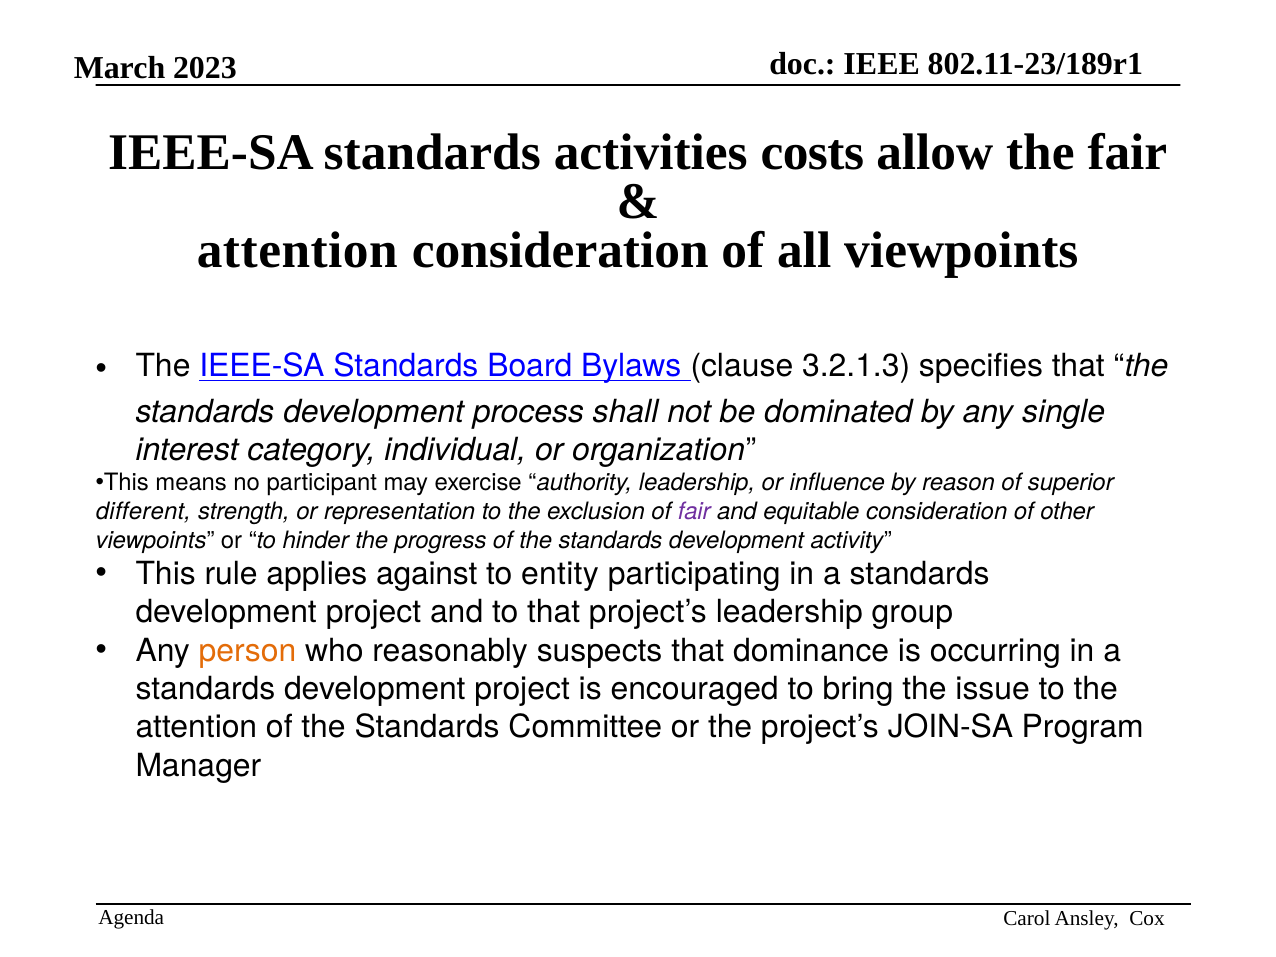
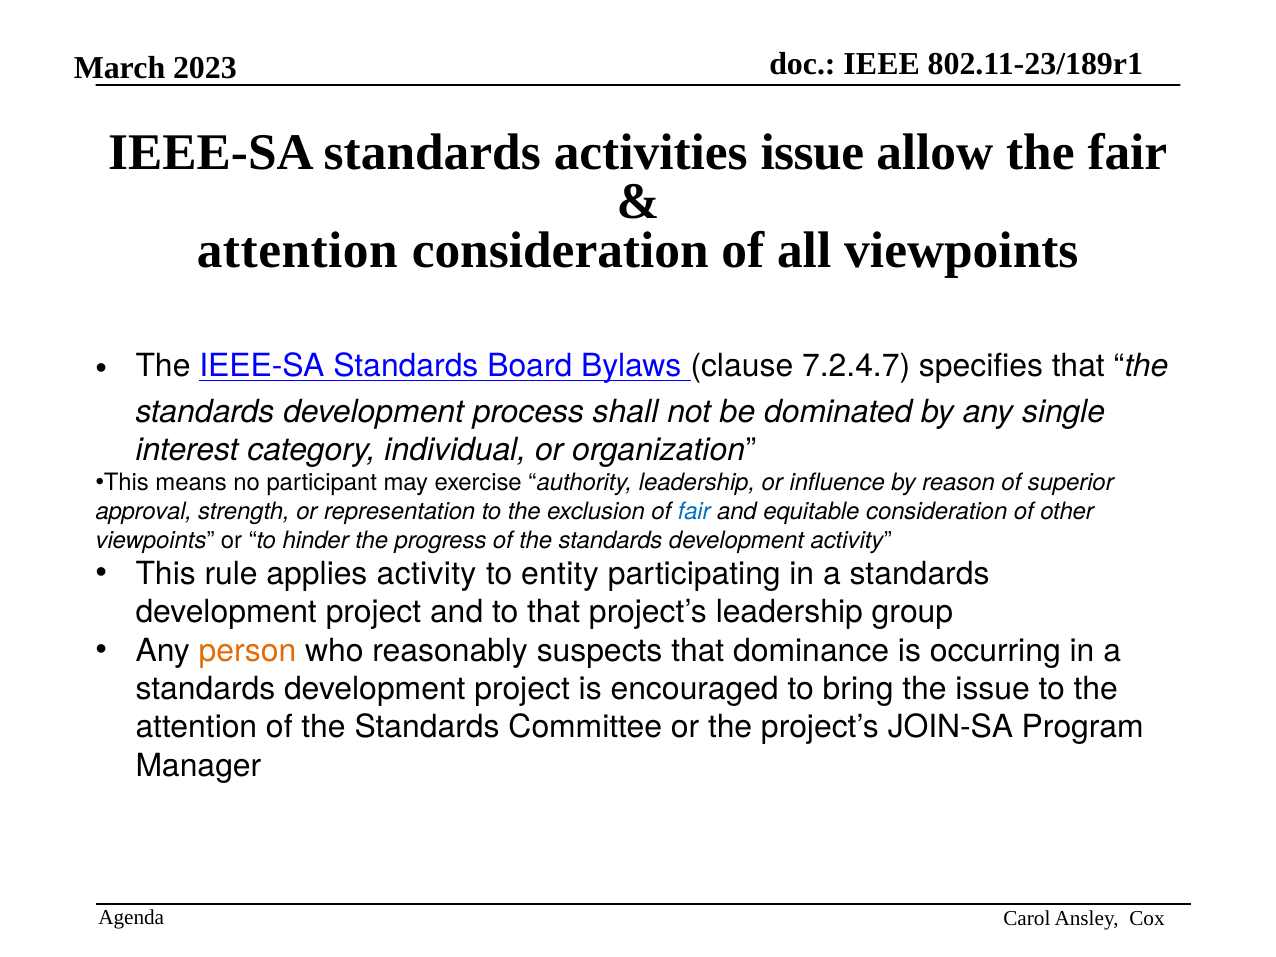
activities costs: costs -> issue
3.2.1.3: 3.2.1.3 -> 7.2.4.7
different: different -> approval
fair at (694, 511) colour: purple -> blue
applies against: against -> activity
